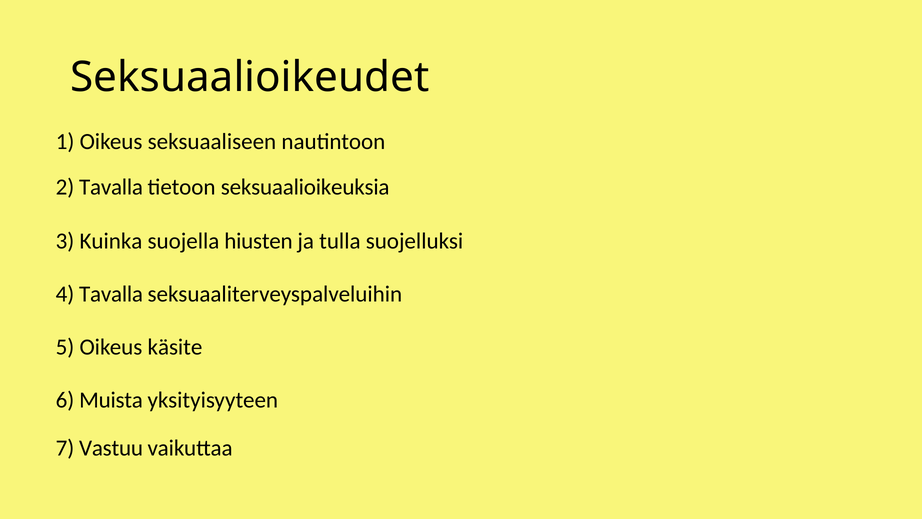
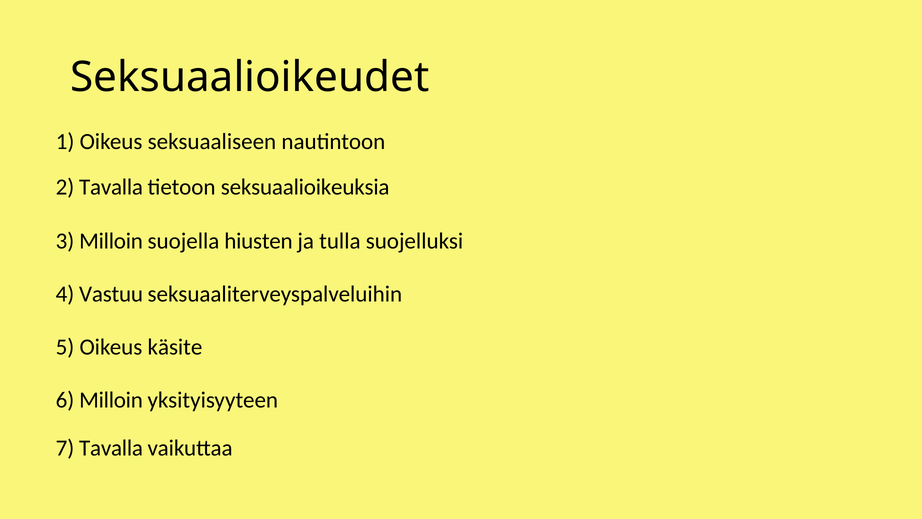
3 Kuinka: Kuinka -> Milloin
4 Tavalla: Tavalla -> Vastuu
6 Muista: Muista -> Milloin
7 Vastuu: Vastuu -> Tavalla
